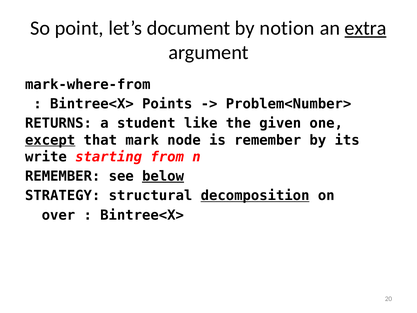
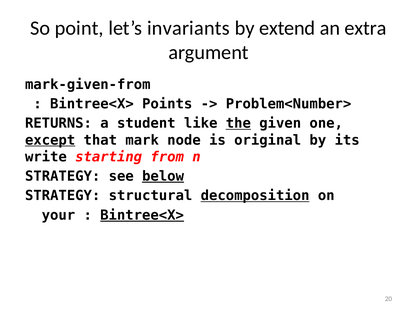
document: document -> invariants
notion: notion -> extend
extra underline: present -> none
mark-where-from: mark-where-from -> mark-given-from
the underline: none -> present
is remember: remember -> original
REMEMBER at (63, 176): REMEMBER -> STRATEGY
over: over -> your
Bintree<X> at (142, 215) underline: none -> present
